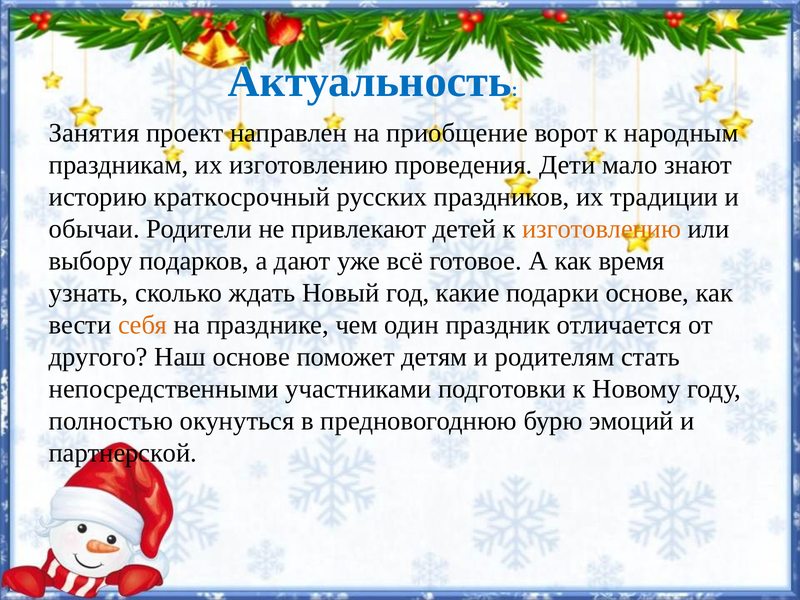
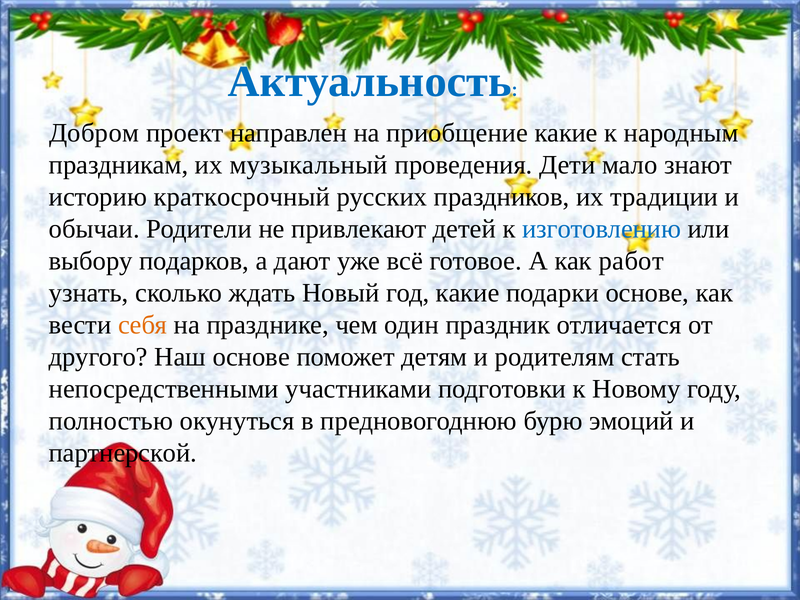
Занятия: Занятия -> Добром
приобщение ворот: ворот -> какие
их изготовлению: изготовлению -> музыкальный
изготовлению at (602, 229) colour: orange -> blue
время: время -> работ
